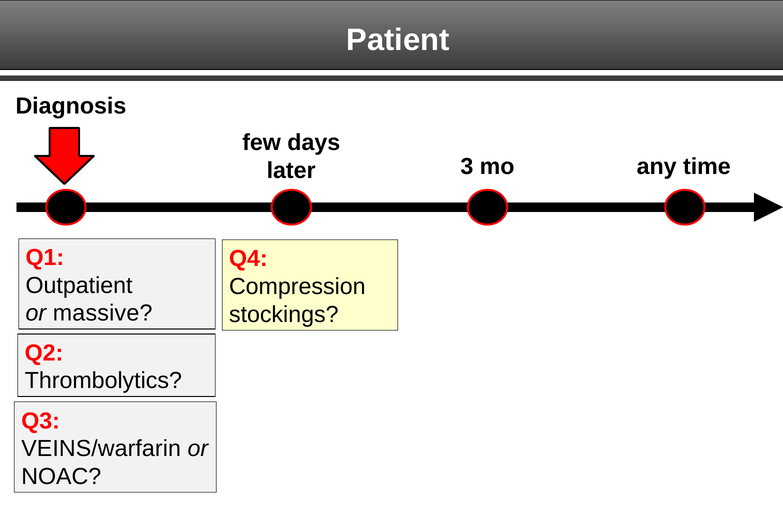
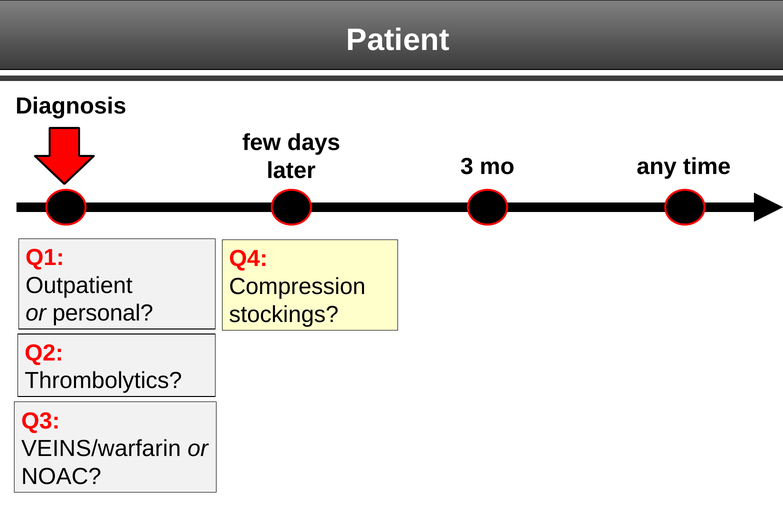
massive: massive -> personal
